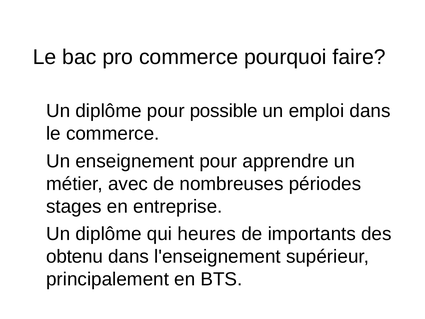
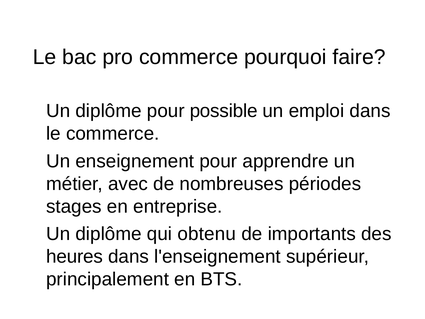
heures: heures -> obtenu
obtenu: obtenu -> heures
